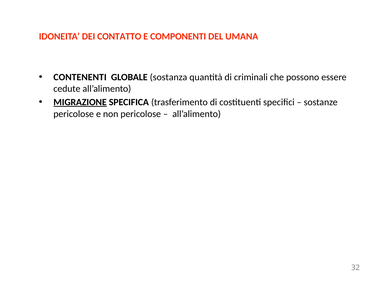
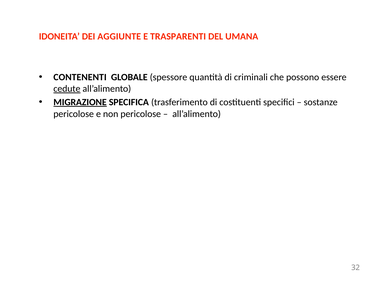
CONTATTO: CONTATTO -> AGGIUNTE
COMPONENTI: COMPONENTI -> TRASPARENTI
sostanza: sostanza -> spessore
cedute underline: none -> present
